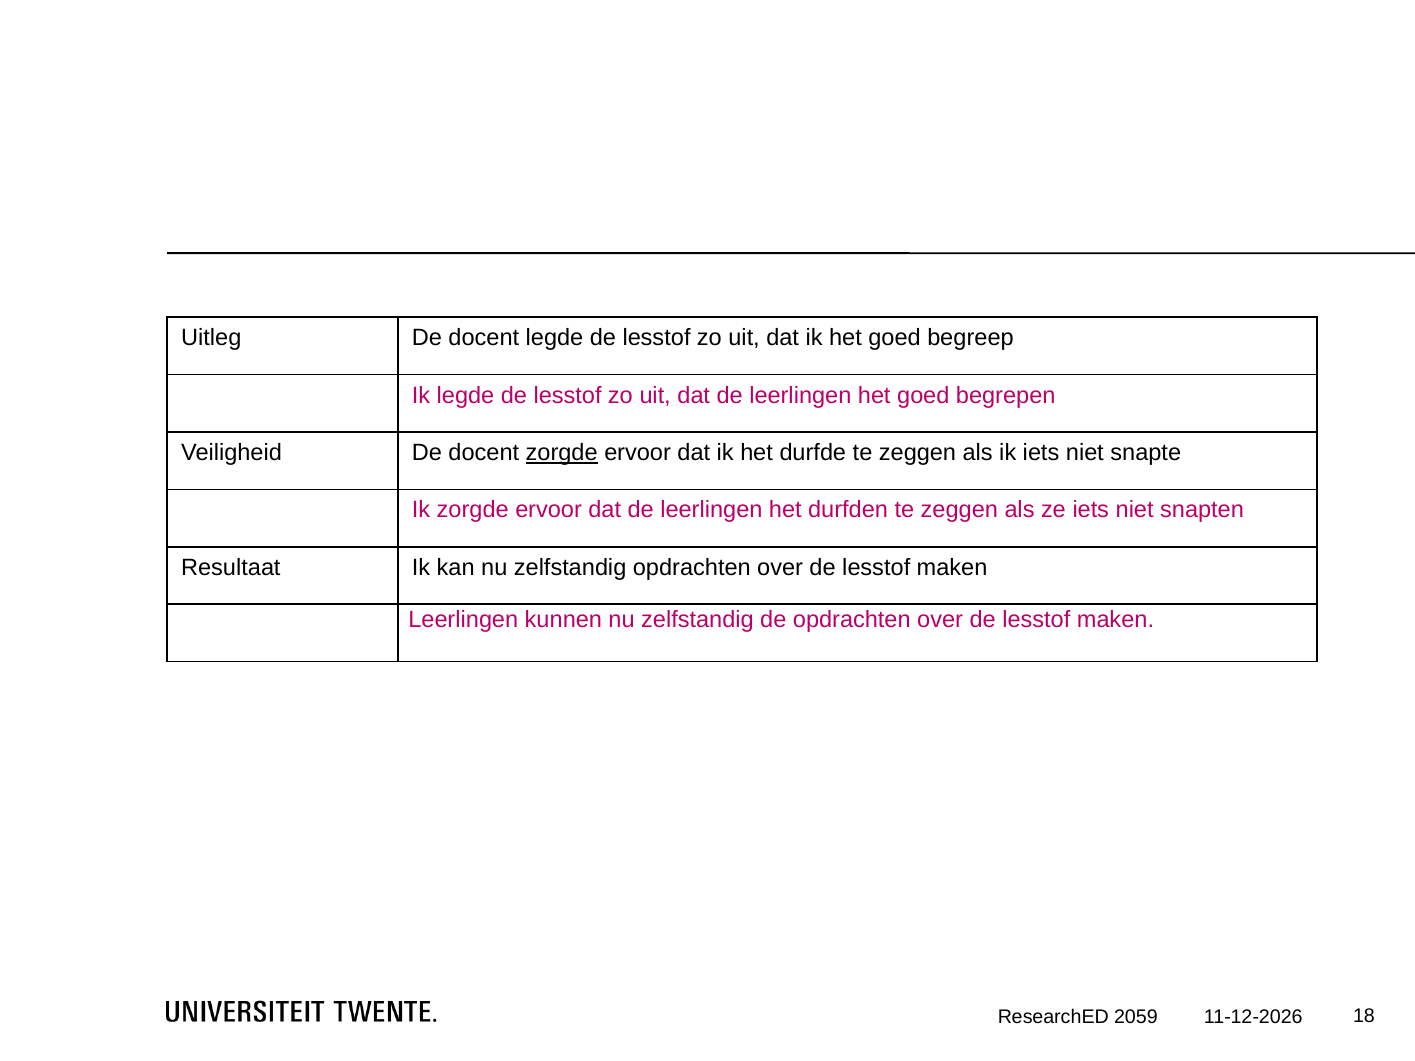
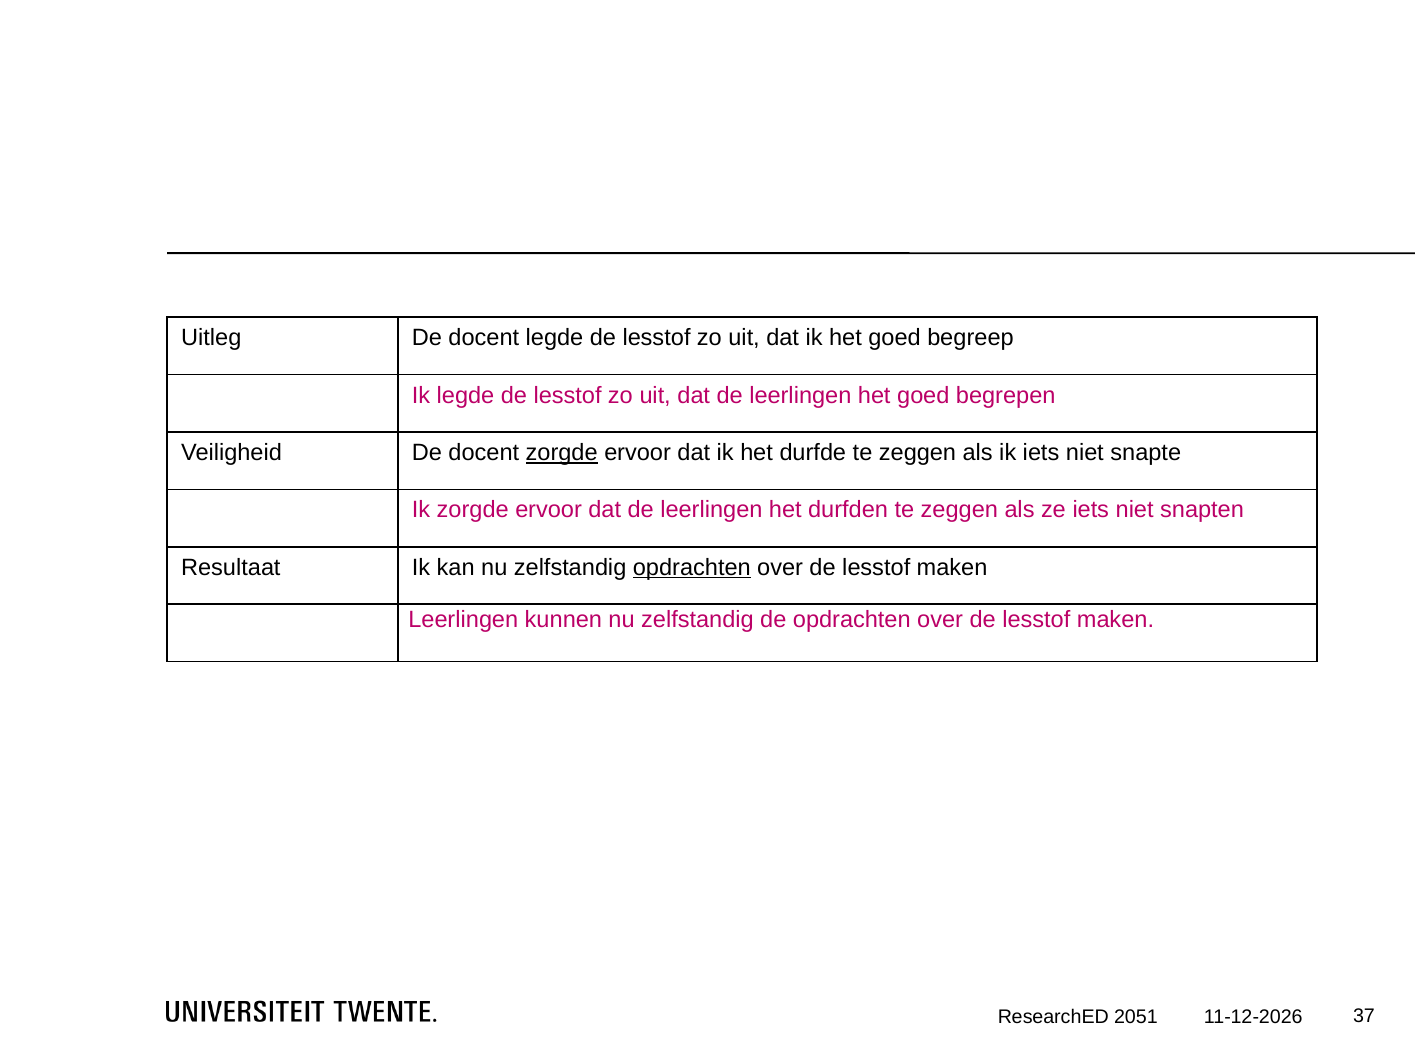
opdrachten at (692, 568) underline: none -> present
2059: 2059 -> 2051
18: 18 -> 37
